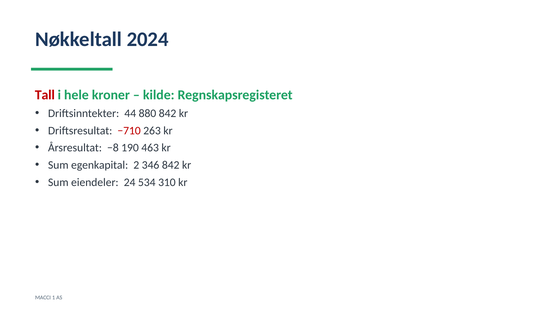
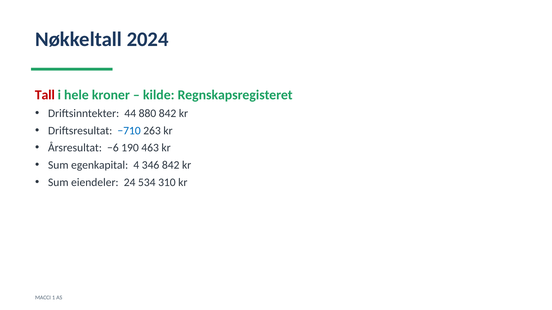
−710 colour: red -> blue
−8: −8 -> −6
2: 2 -> 4
